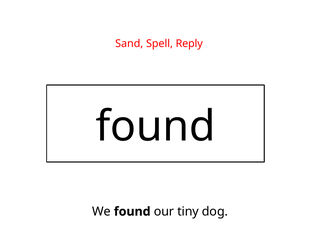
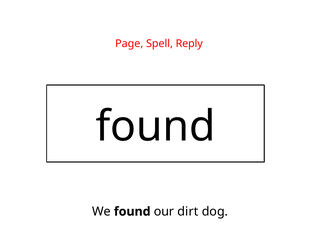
Sand: Sand -> Page
tiny: tiny -> dirt
